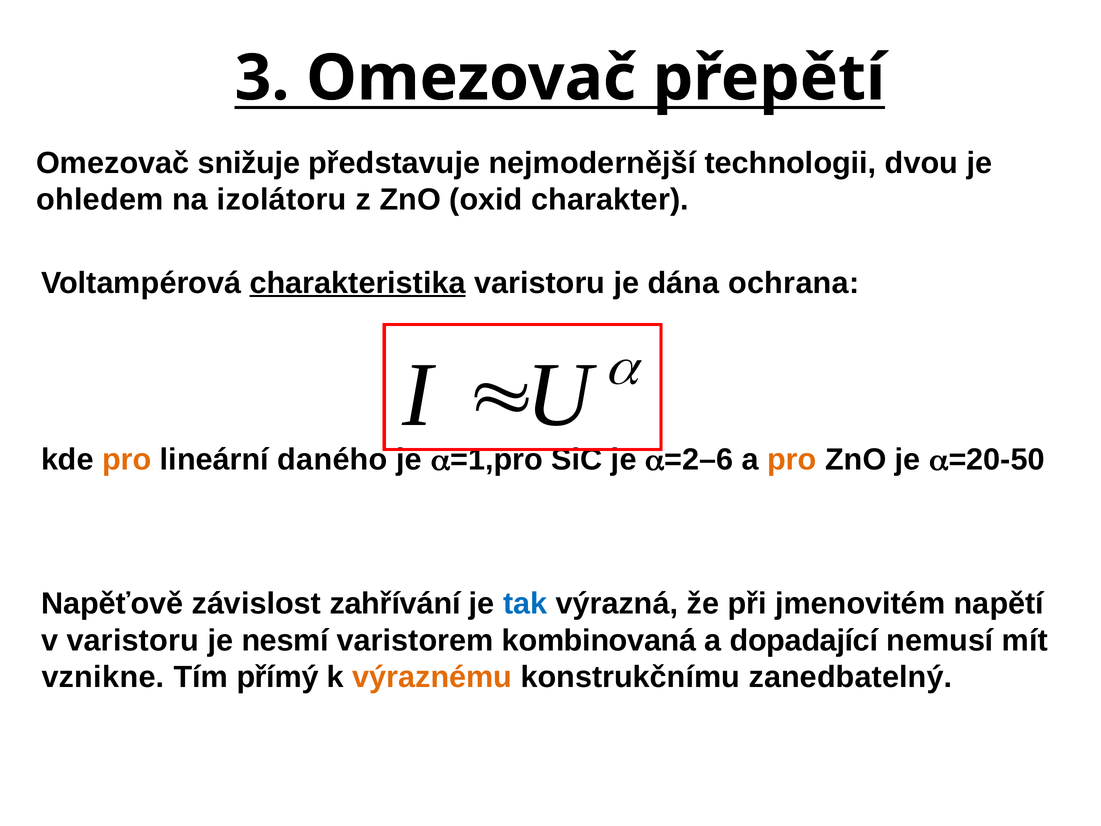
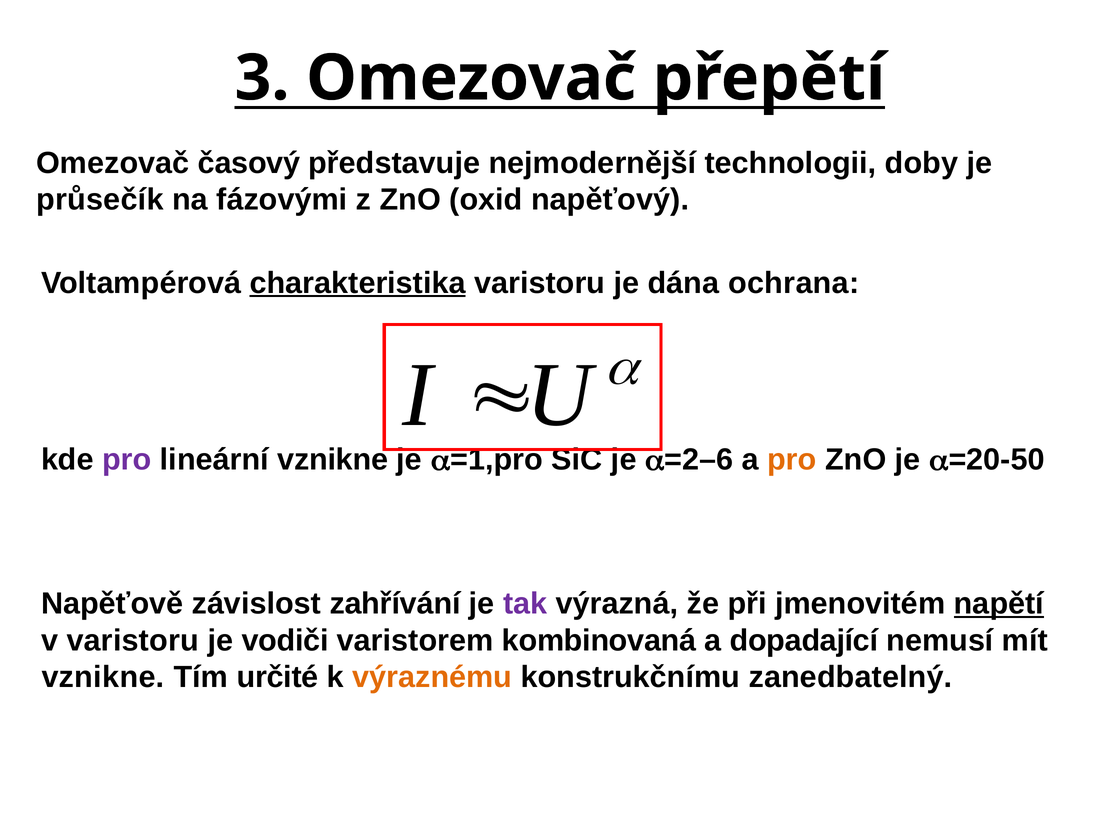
snižuje: snižuje -> časový
dvou: dvou -> doby
ohledem: ohledem -> průsečík
izolátoru: izolátoru -> fázovými
charakter: charakter -> napěťový
pro at (127, 460) colour: orange -> purple
lineární daného: daného -> vznikne
tak colour: blue -> purple
napětí underline: none -> present
nesmí: nesmí -> vodiči
přímý: přímý -> určité
